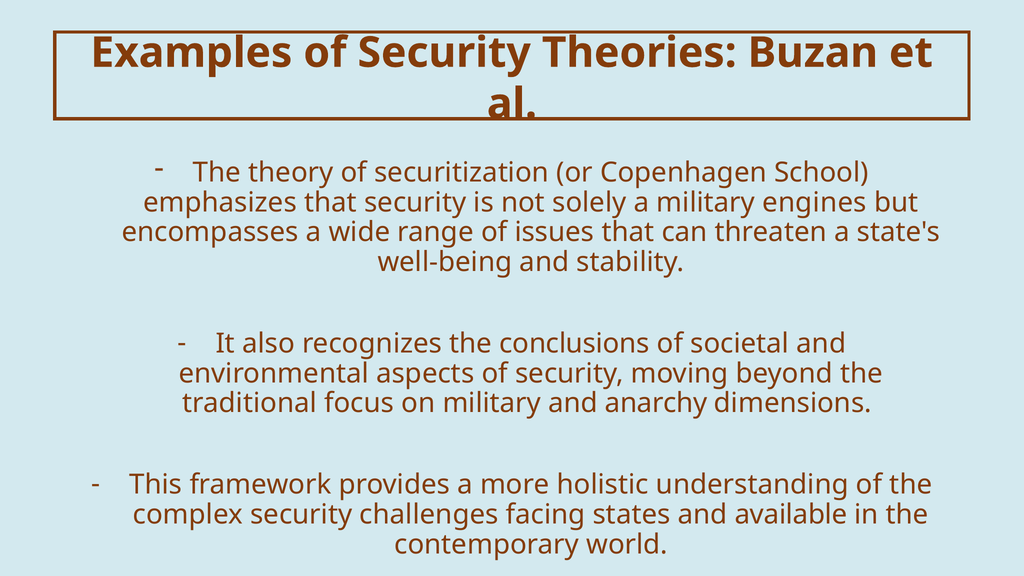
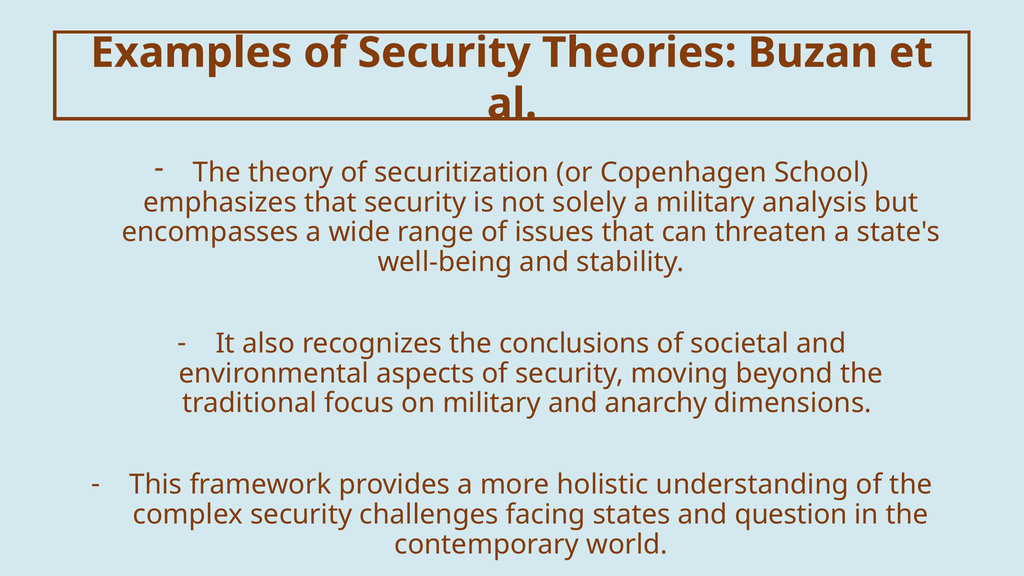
engines: engines -> analysis
available: available -> question
